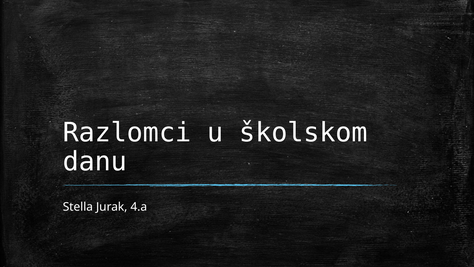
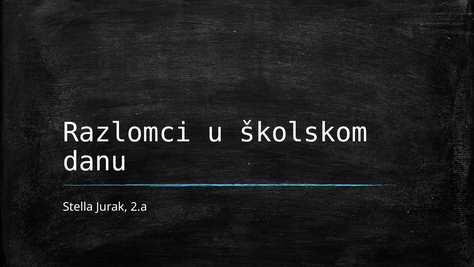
4.a: 4.a -> 2.a
